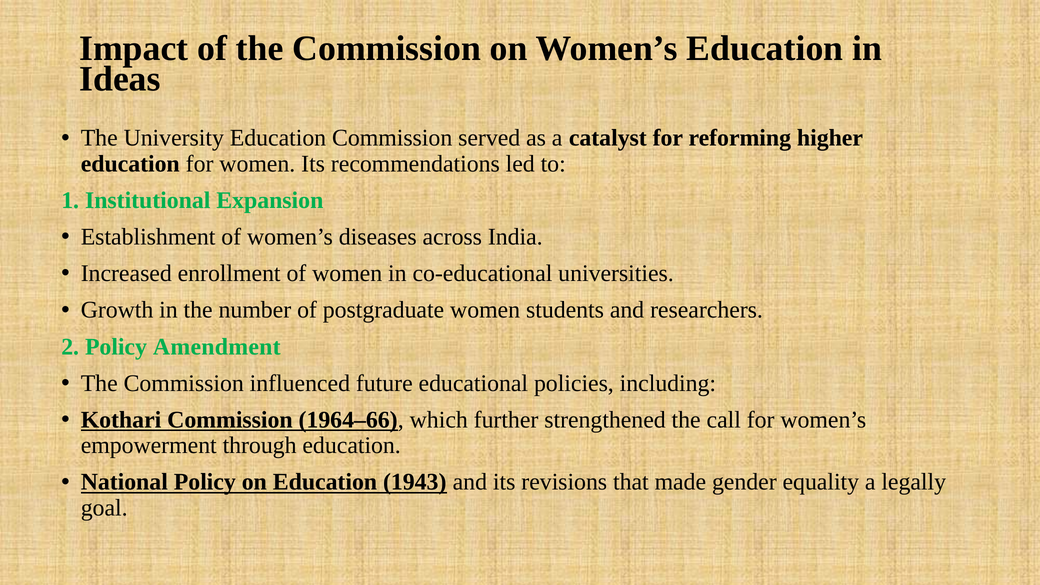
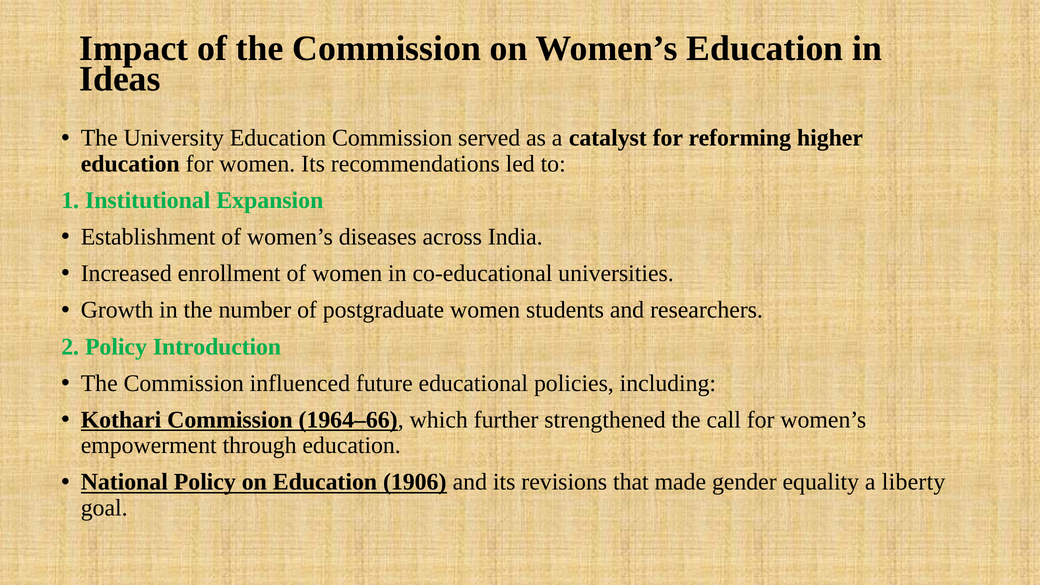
Amendment: Amendment -> Introduction
1943: 1943 -> 1906
legally: legally -> liberty
